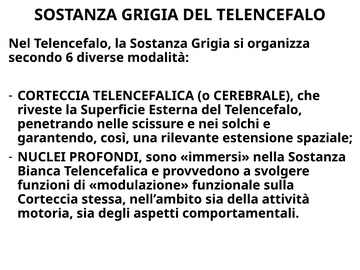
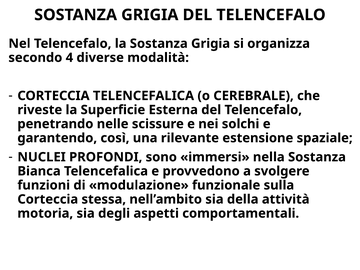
6: 6 -> 4
